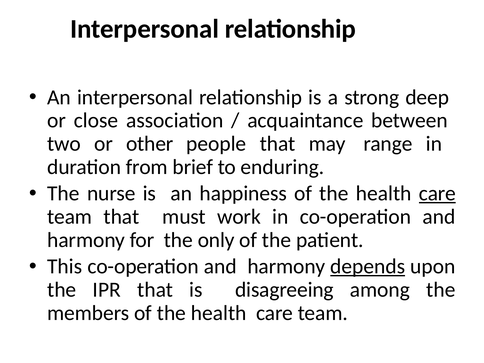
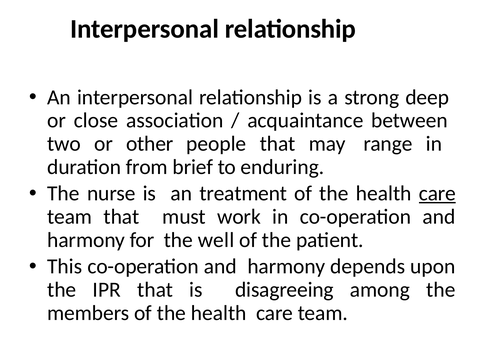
happiness: happiness -> treatment
only: only -> well
depends underline: present -> none
